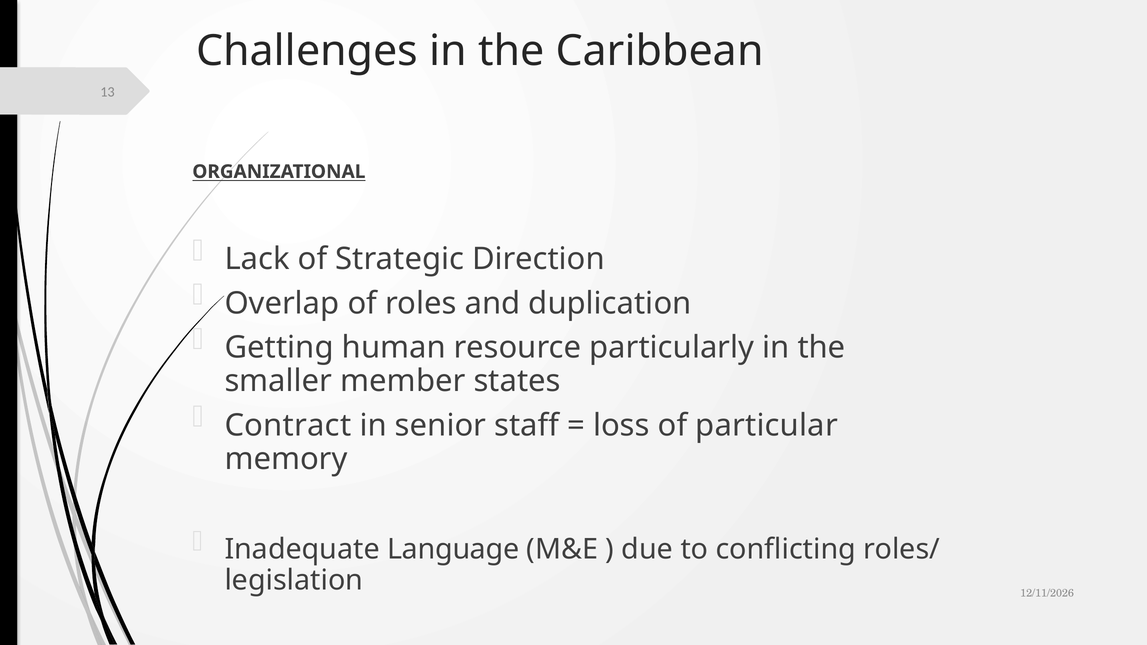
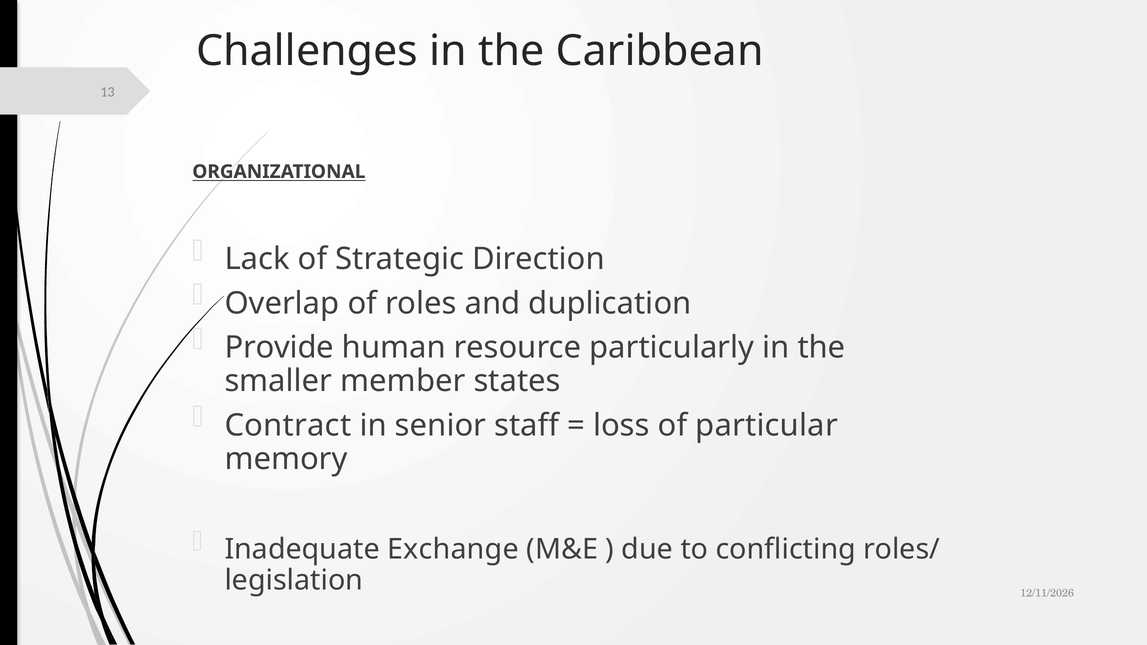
Getting: Getting -> Provide
Language: Language -> Exchange
